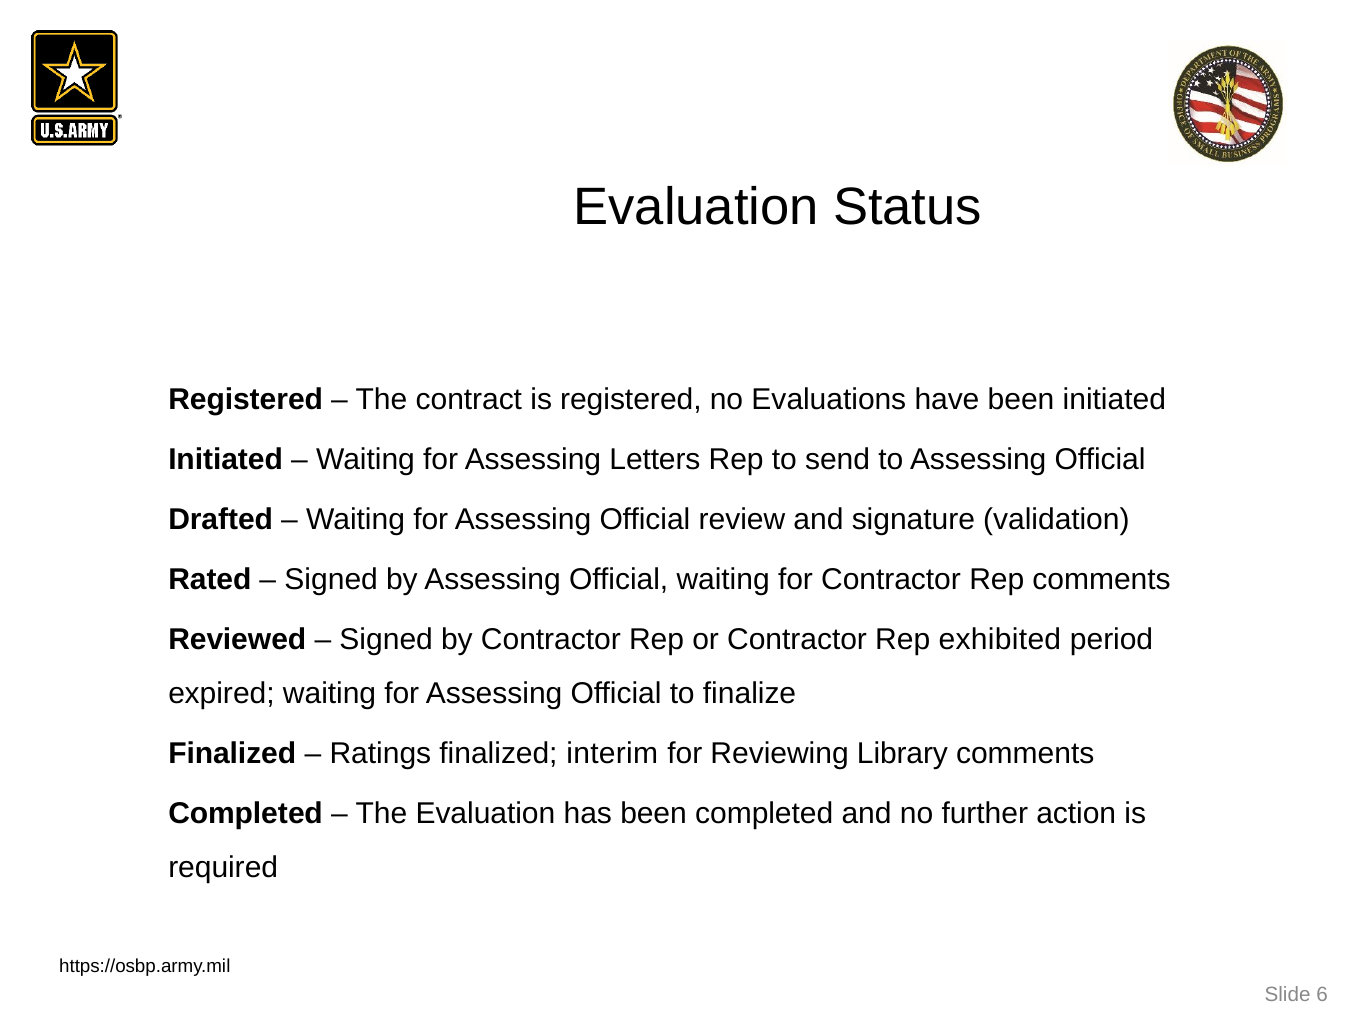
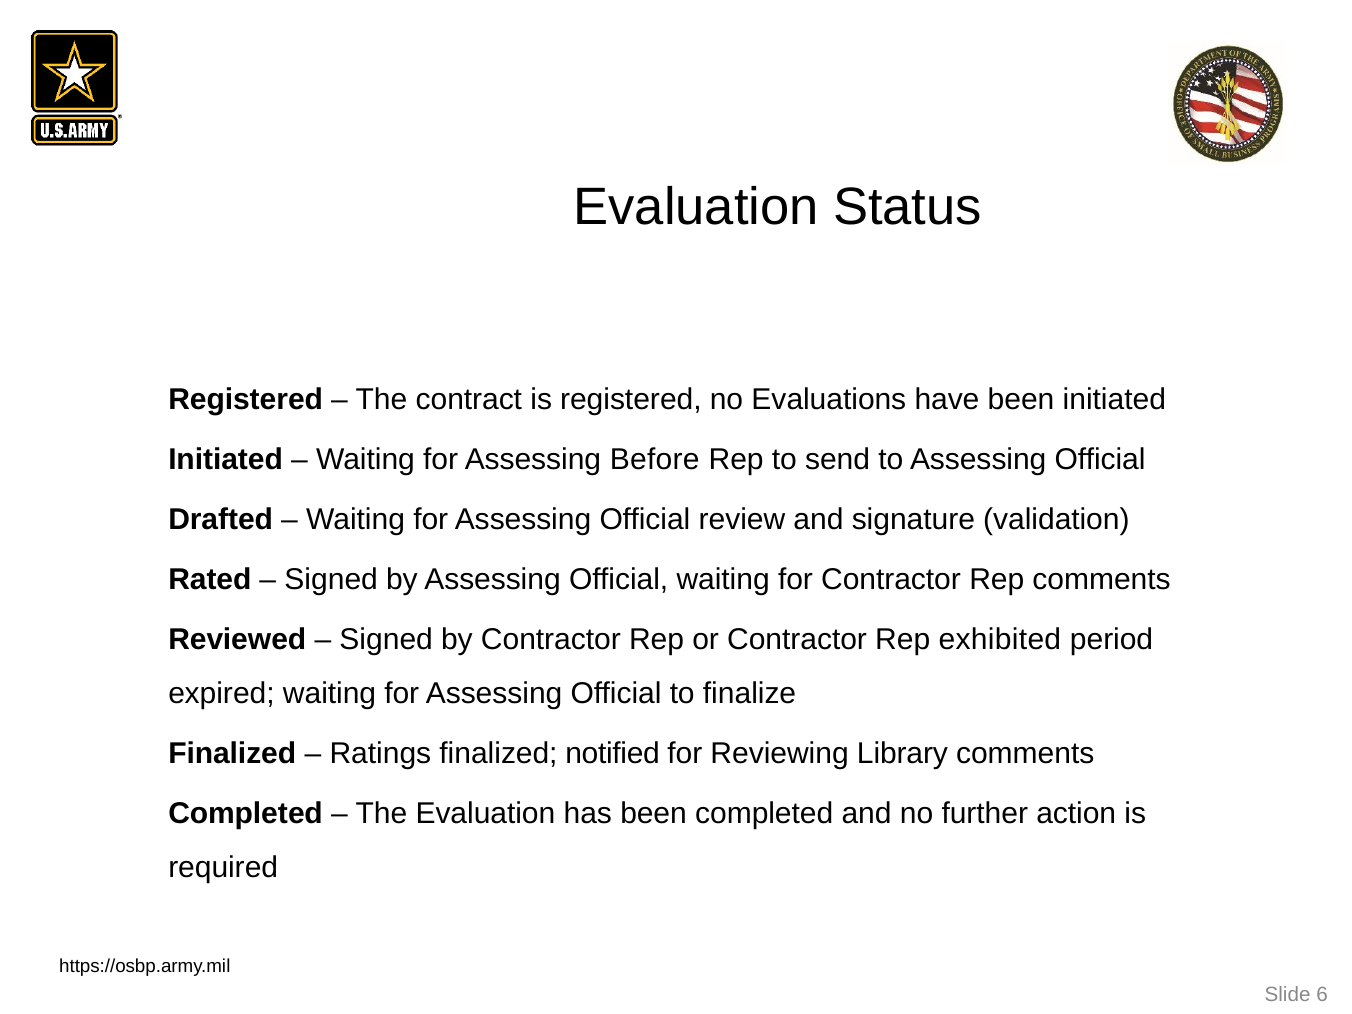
Letters: Letters -> Before
interim: interim -> notified
